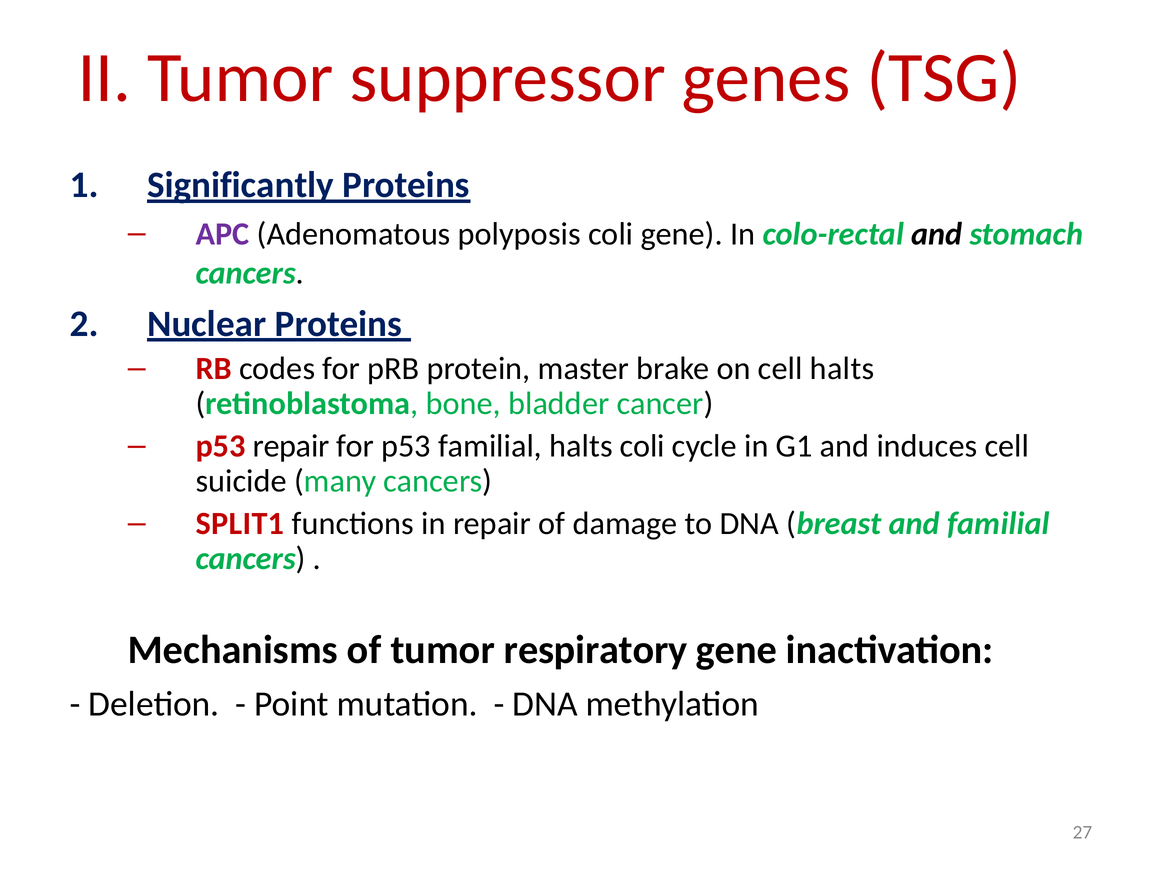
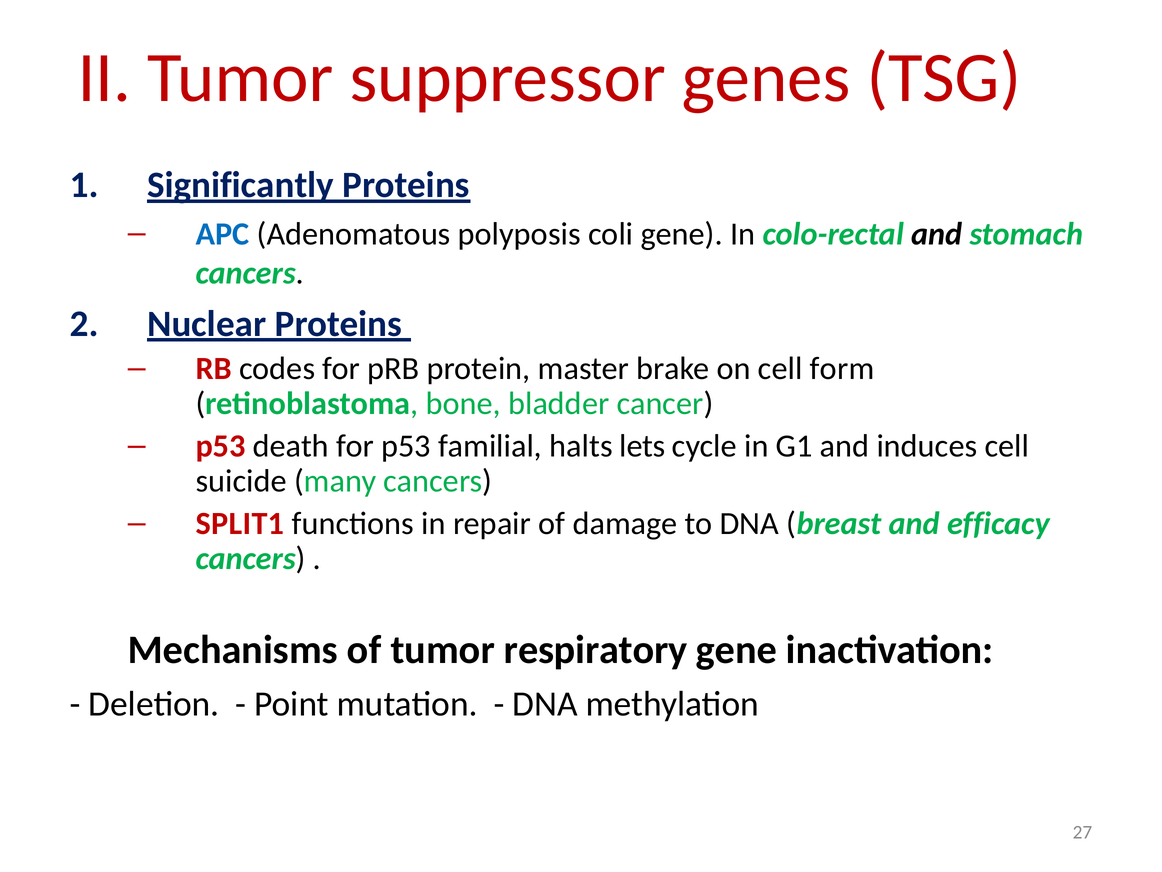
APC colour: purple -> blue
cell halts: halts -> form
p53 repair: repair -> death
halts coli: coli -> lets
and familial: familial -> efficacy
